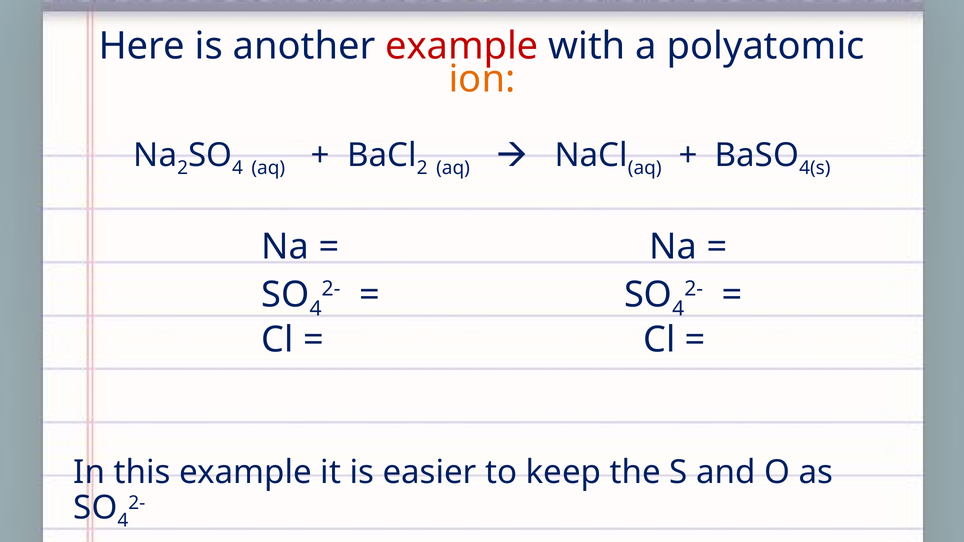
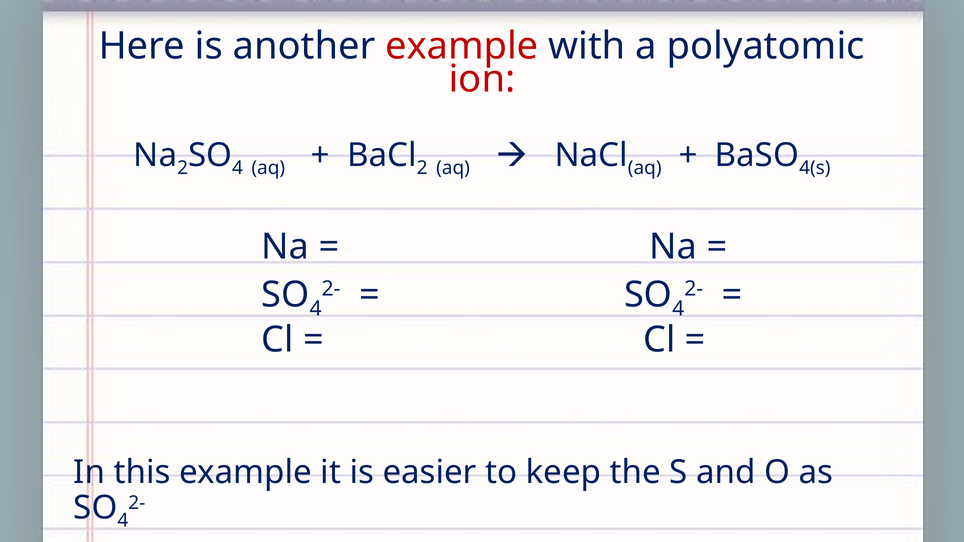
ion colour: orange -> red
